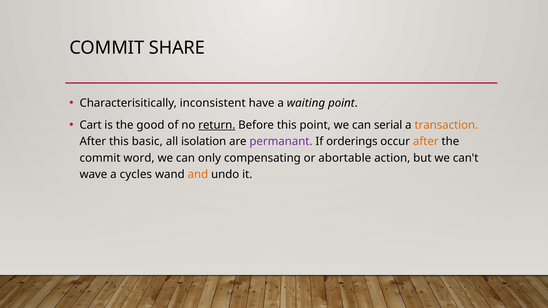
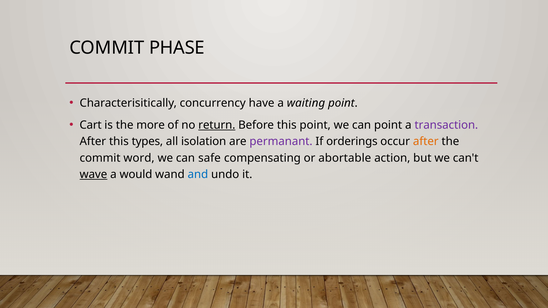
SHARE: SHARE -> PHASE
inconsistent: inconsistent -> concurrency
good: good -> more
can serial: serial -> point
transaction colour: orange -> purple
basic: basic -> types
only: only -> safe
wave underline: none -> present
cycles: cycles -> would
and colour: orange -> blue
